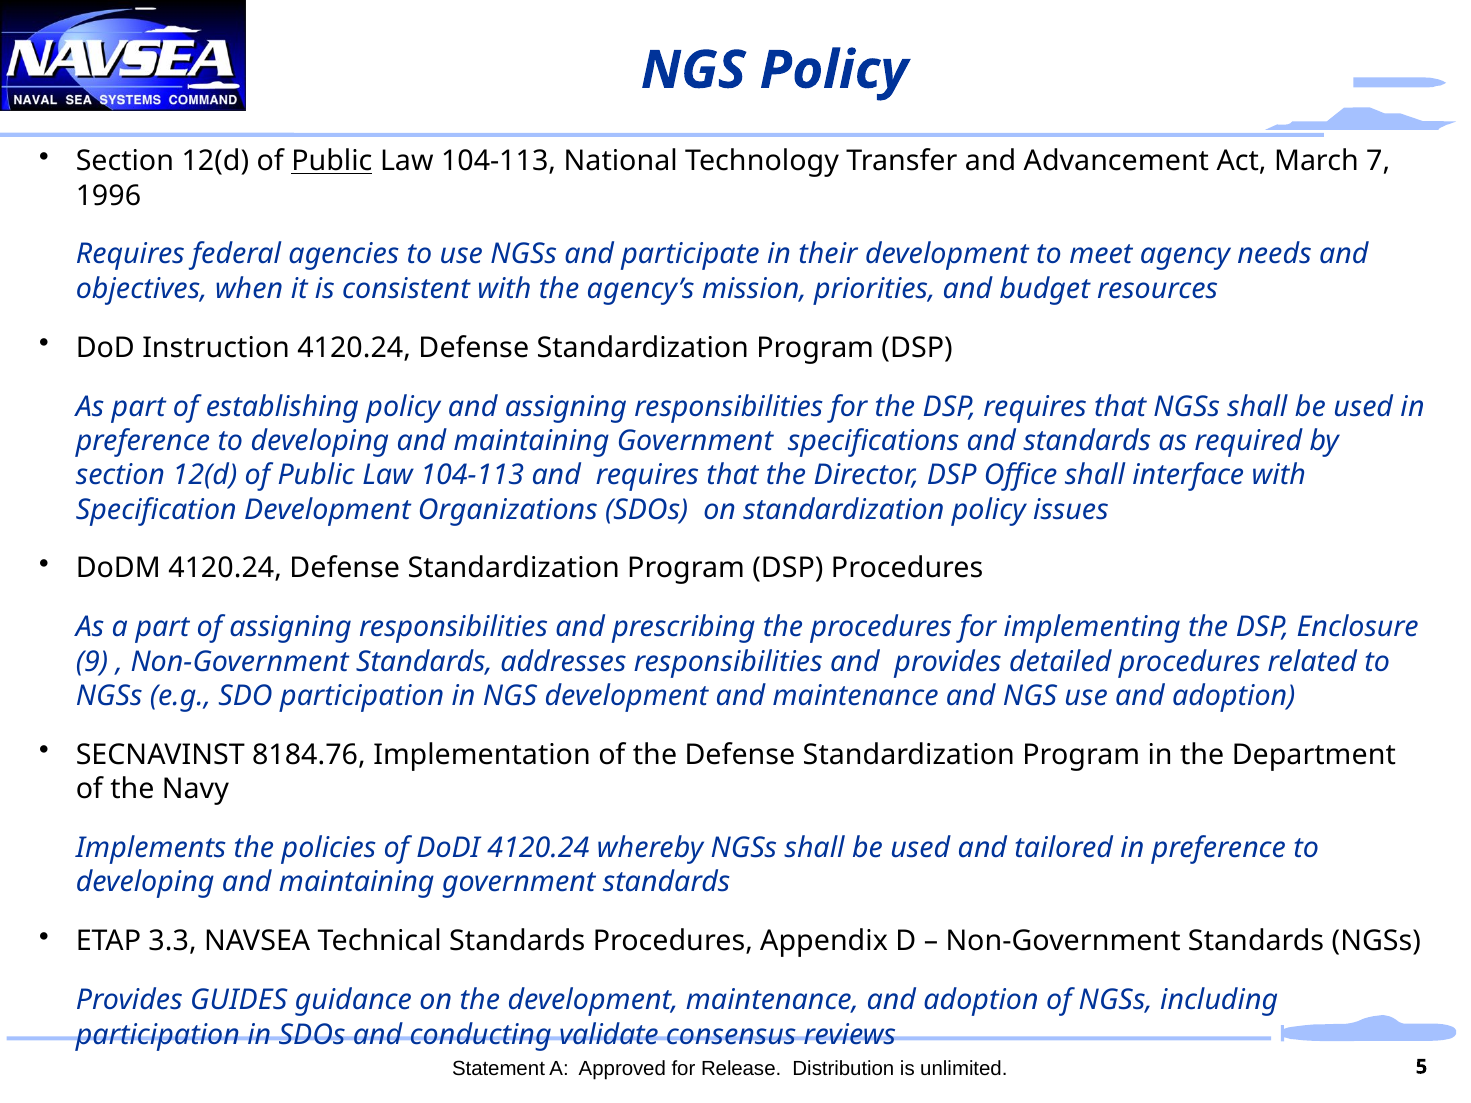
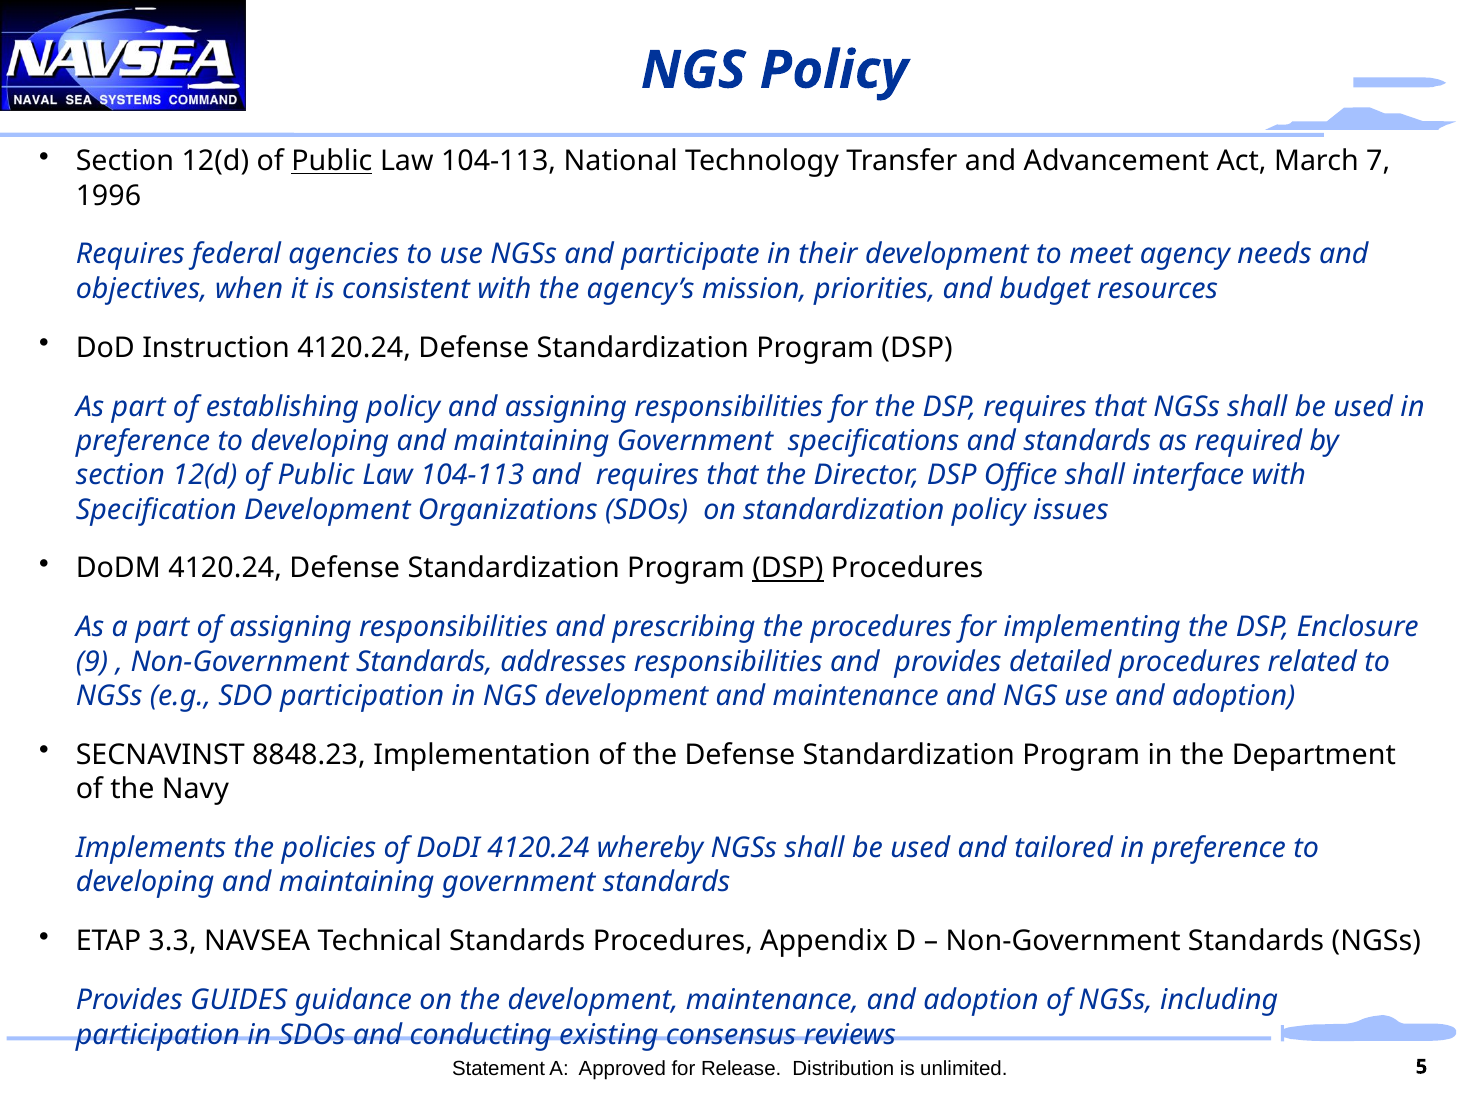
DSP at (788, 569) underline: none -> present
8184.76: 8184.76 -> 8848.23
validate: validate -> existing
